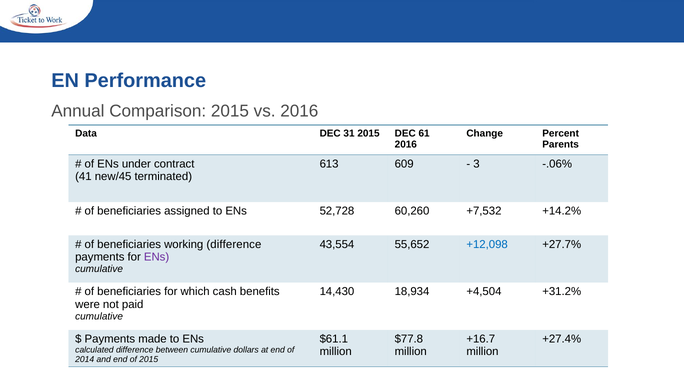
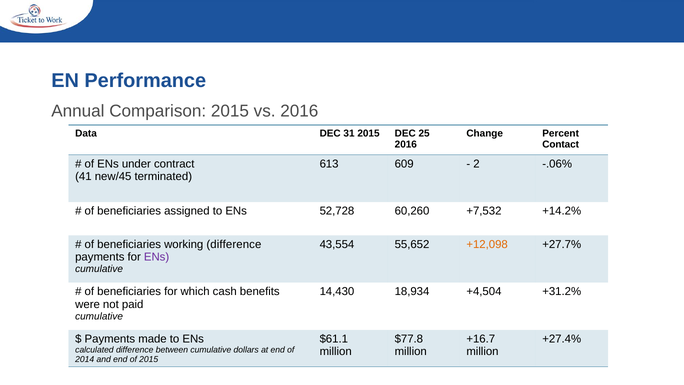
61: 61 -> 25
Parents: Parents -> Contact
3: 3 -> 2
+12,098 colour: blue -> orange
